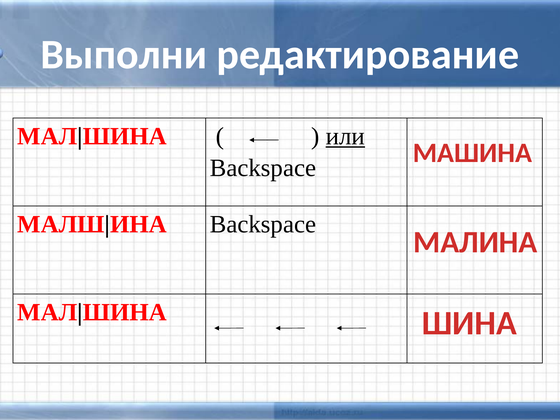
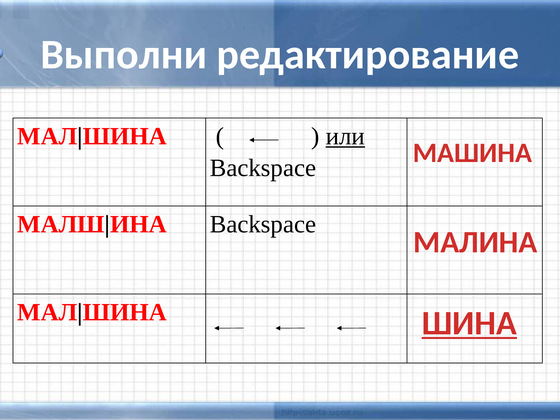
ШИНА underline: none -> present
